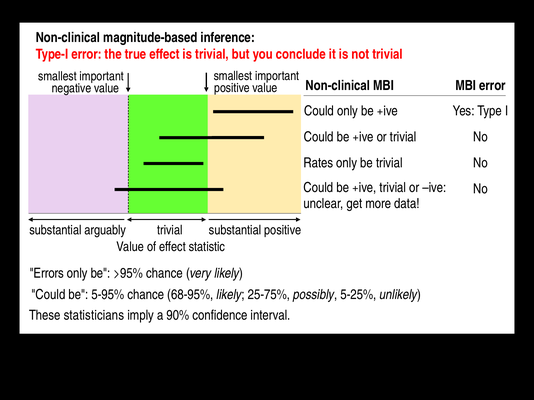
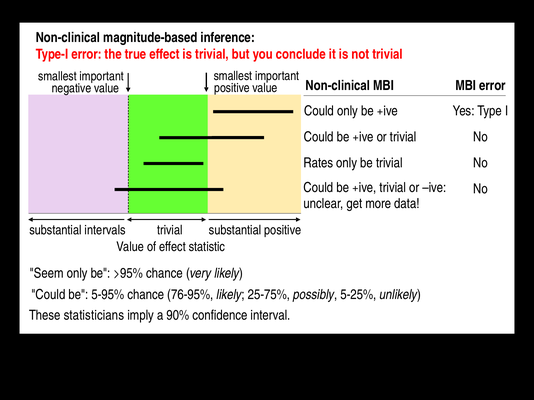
arguably: arguably -> intervals
Errors: Errors -> Seem
68-95%: 68-95% -> 76-95%
